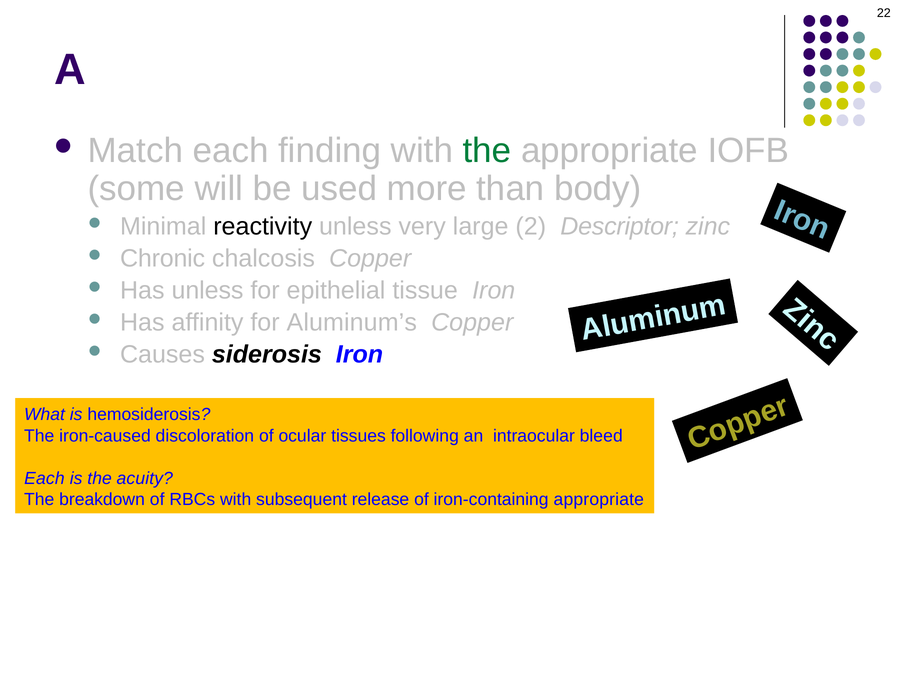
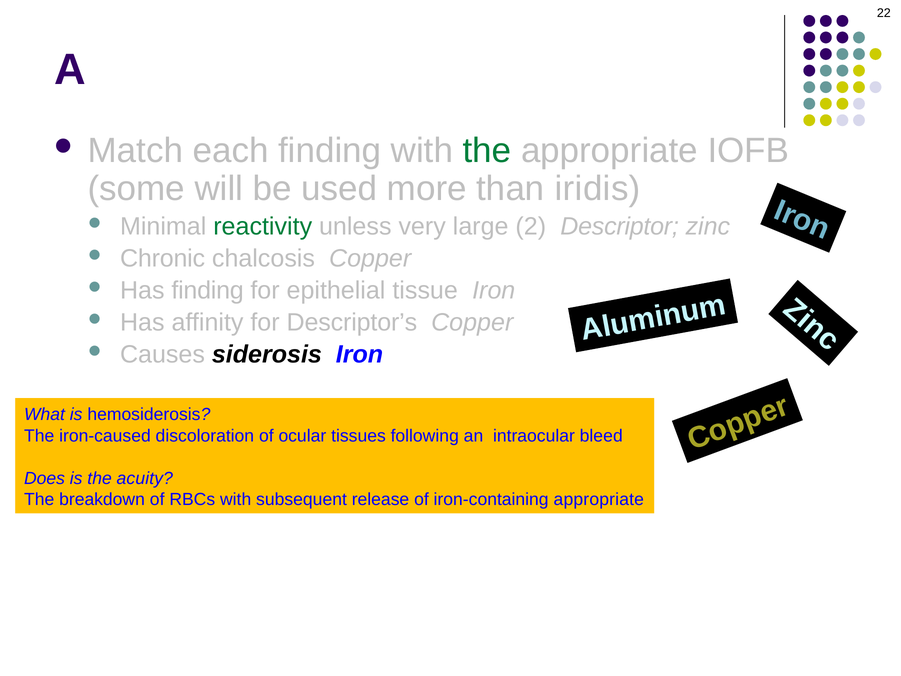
body: body -> iridis
reactivity colour: black -> green
Has unless: unless -> finding
Aluminum’s: Aluminum’s -> Descriptor’s
Each at (44, 478): Each -> Does
